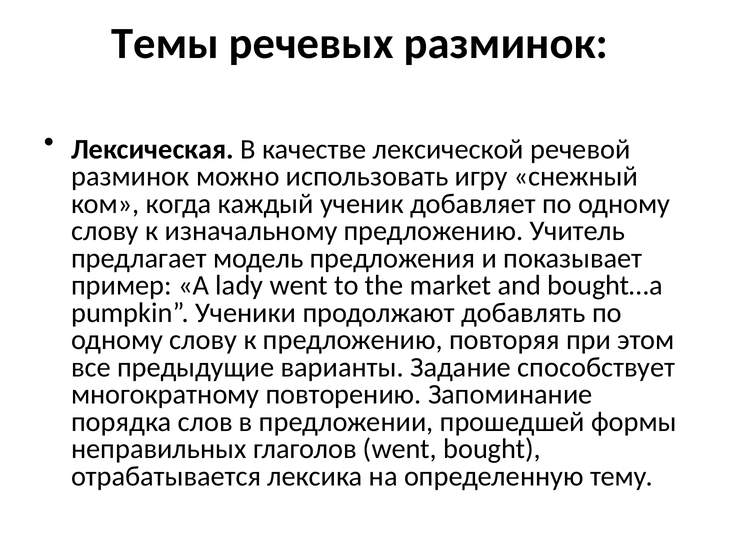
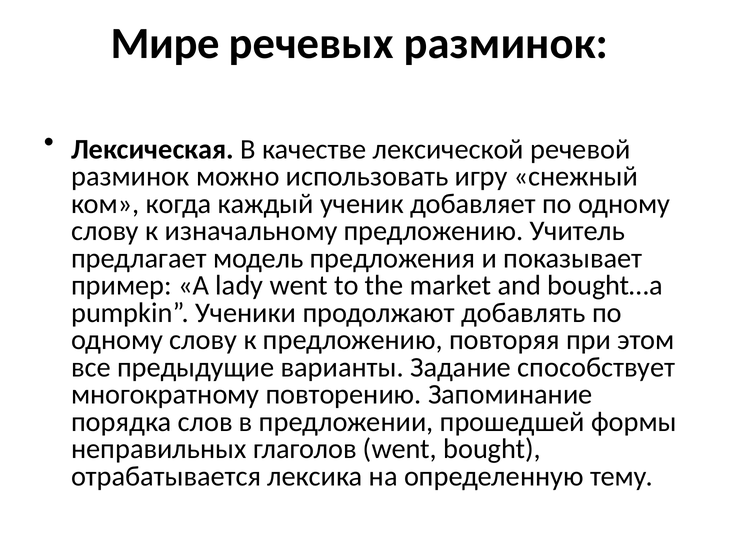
Темы: Темы -> Мире
